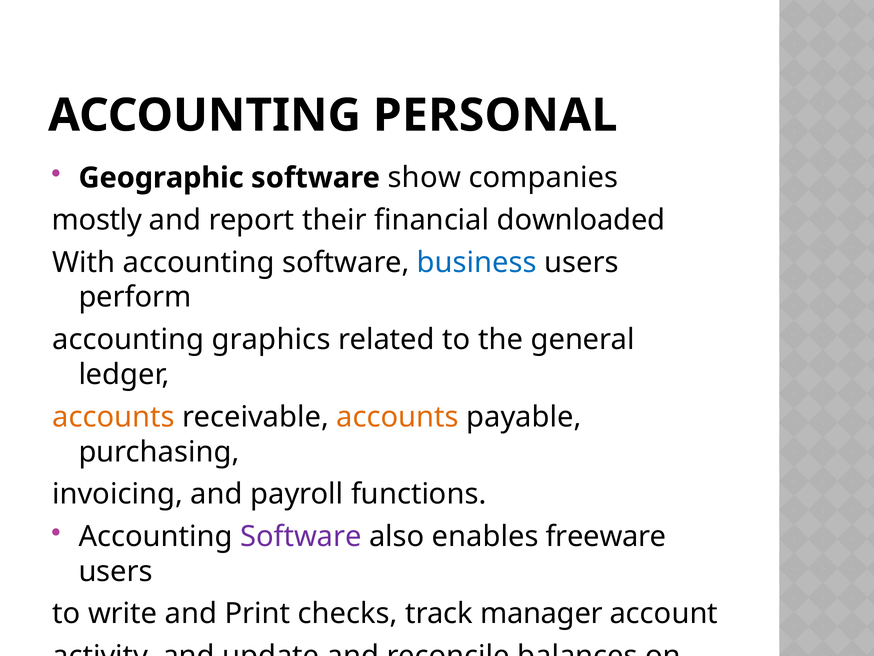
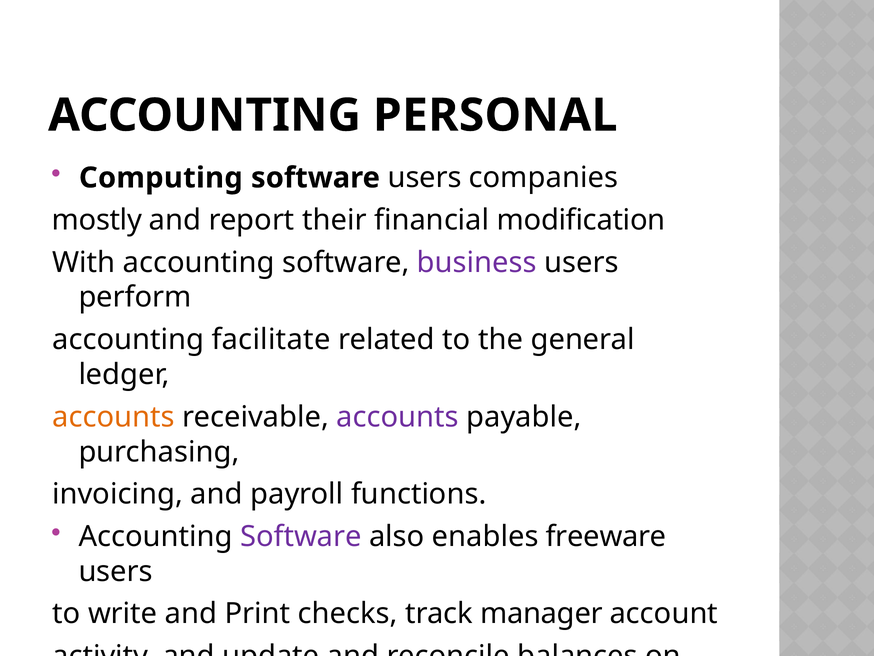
Geographic: Geographic -> Computing
software show: show -> users
downloaded: downloaded -> modification
business colour: blue -> purple
graphics: graphics -> facilitate
accounts at (398, 417) colour: orange -> purple
